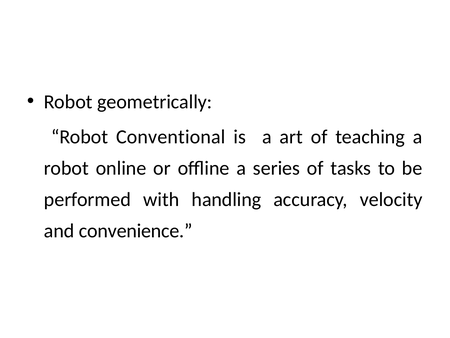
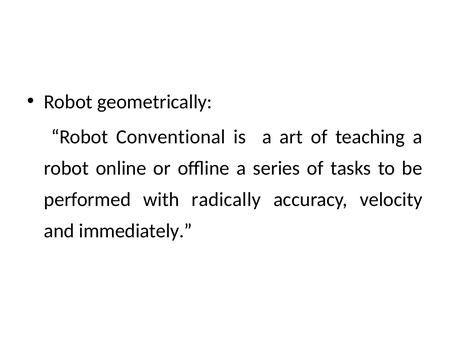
handling: handling -> radically
convenience: convenience -> immediately
